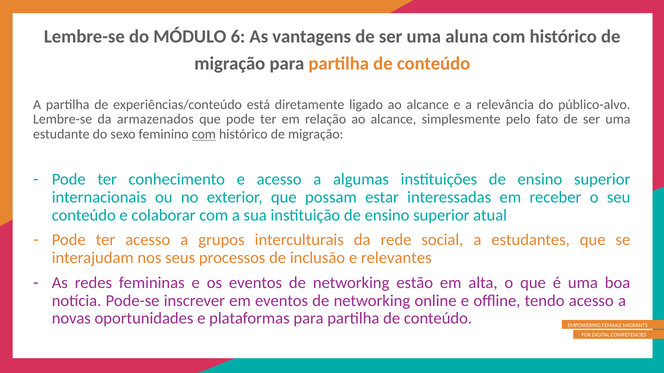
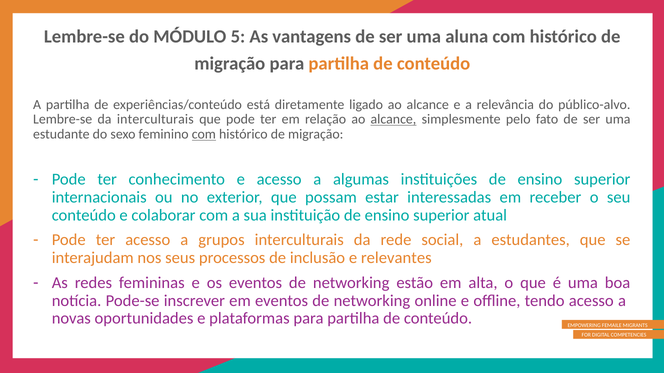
6: 6 -> 5
da armazenados: armazenados -> interculturais
alcance at (393, 120) underline: none -> present
